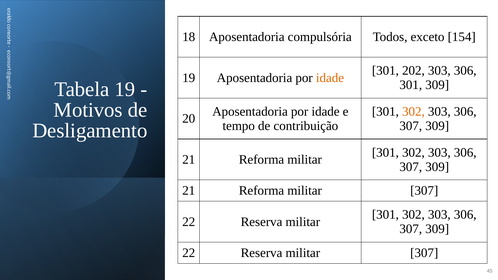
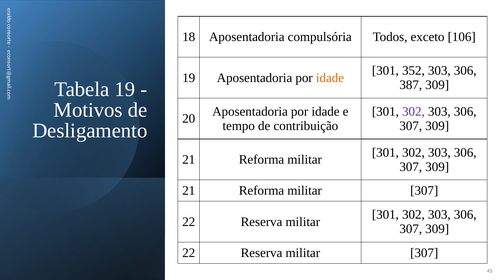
154: 154 -> 106
202: 202 -> 352
301 at (411, 85): 301 -> 387
302 at (413, 112) colour: orange -> purple
